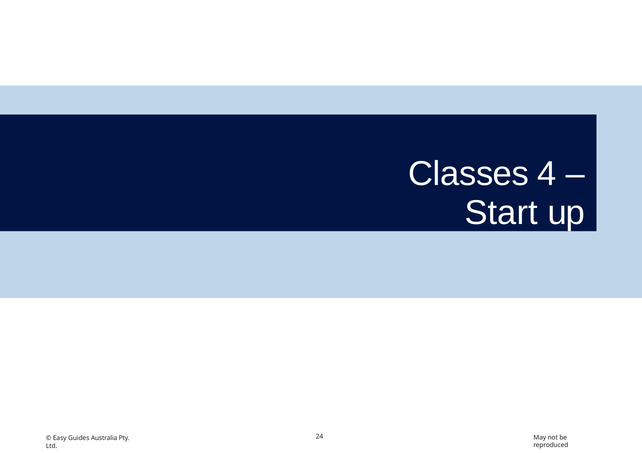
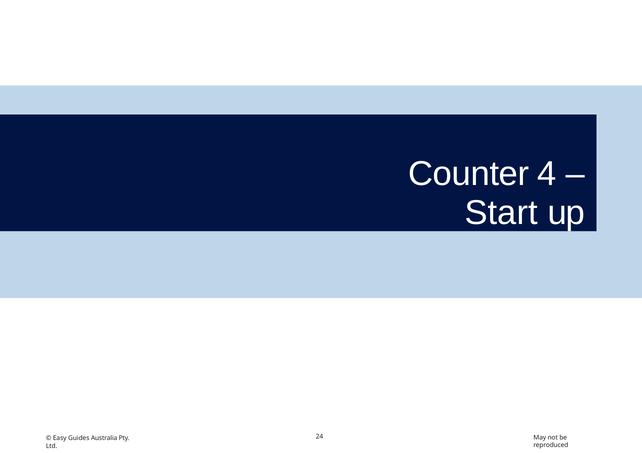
Classes: Classes -> Counter
